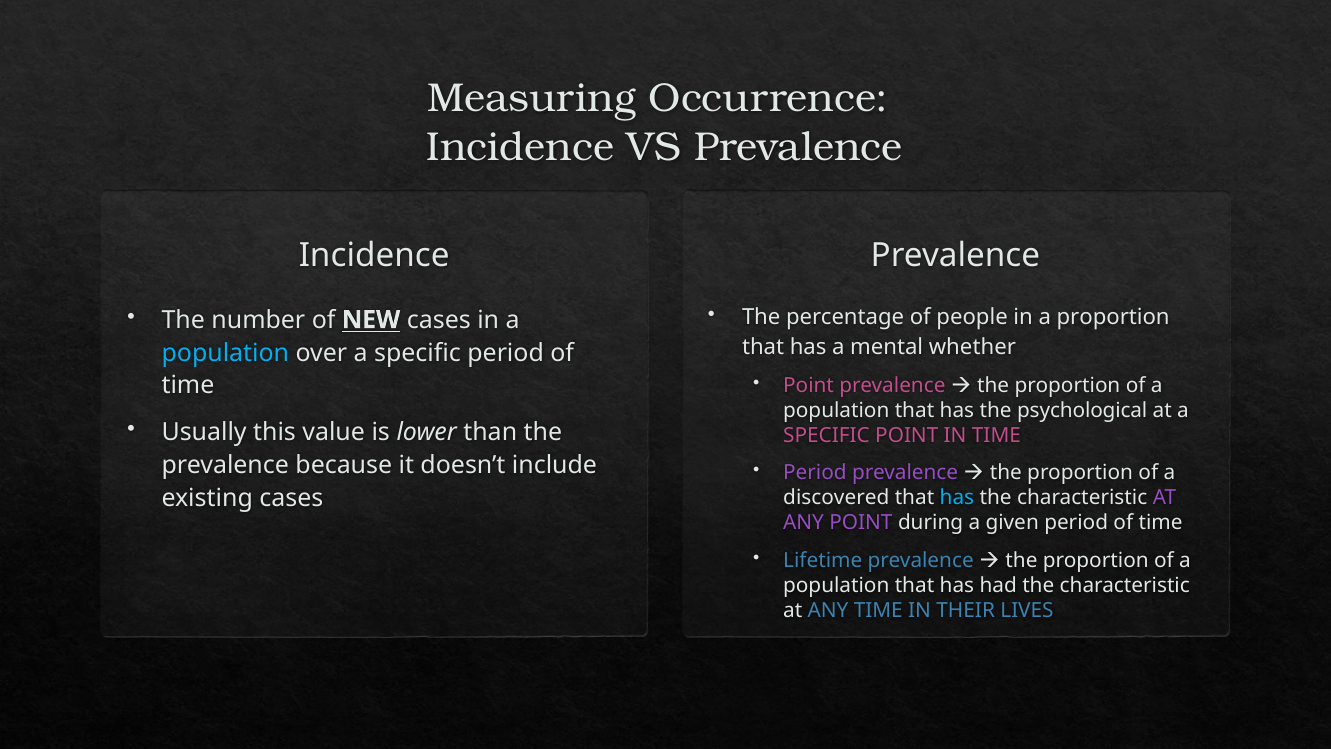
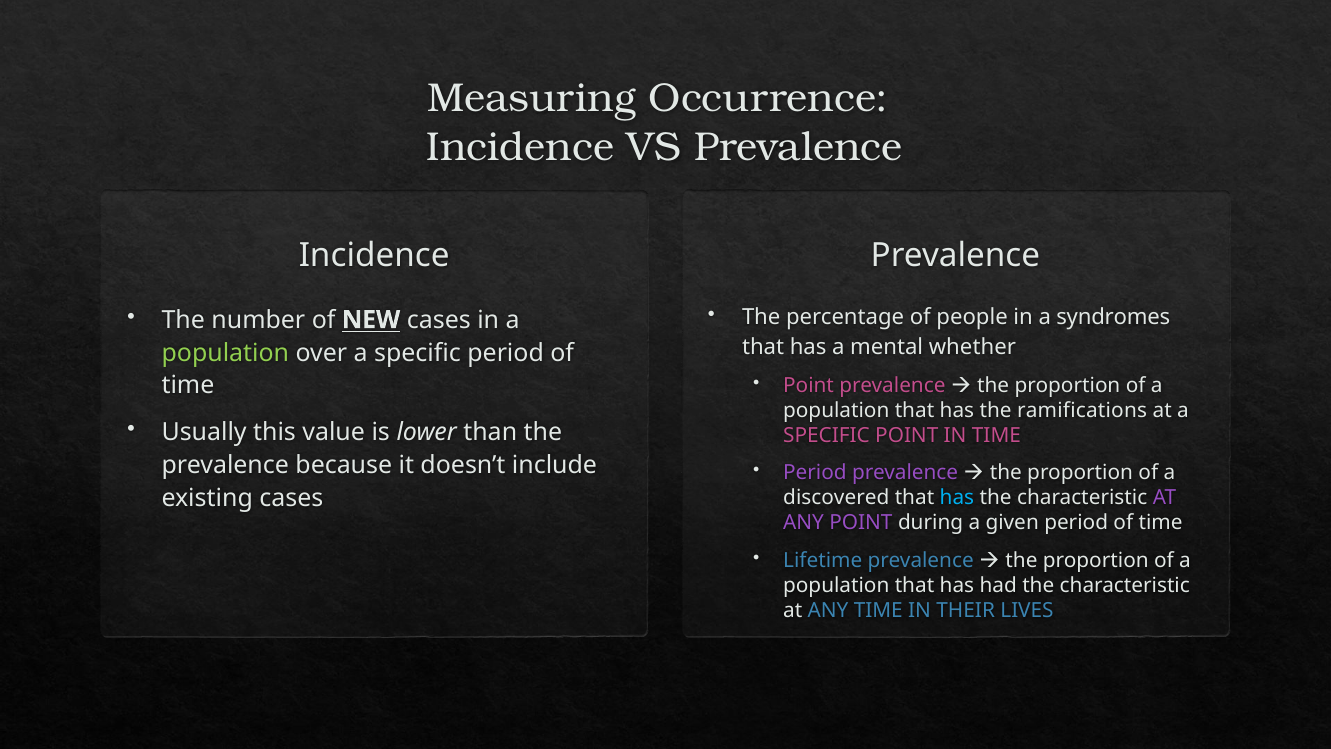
a proportion: proportion -> syndromes
population at (225, 353) colour: light blue -> light green
psychological: psychological -> ramifications
